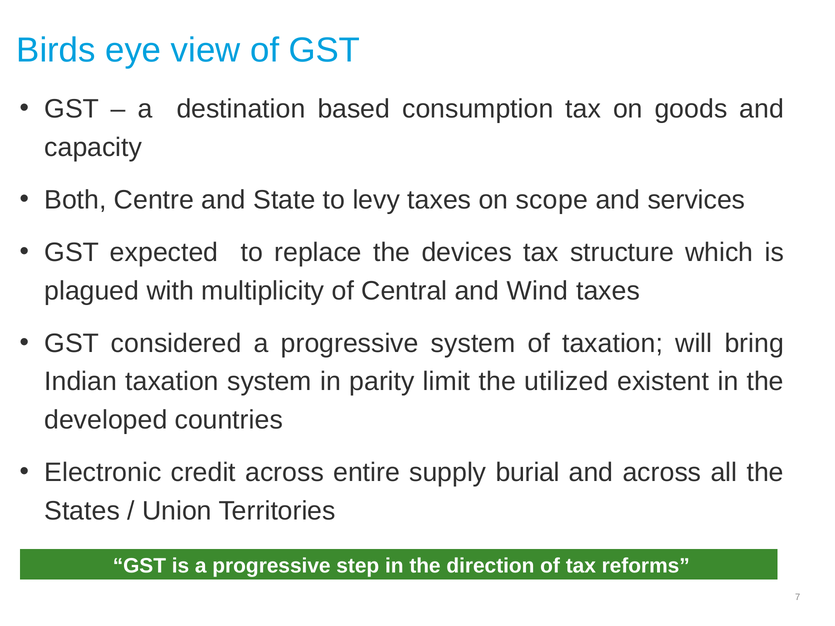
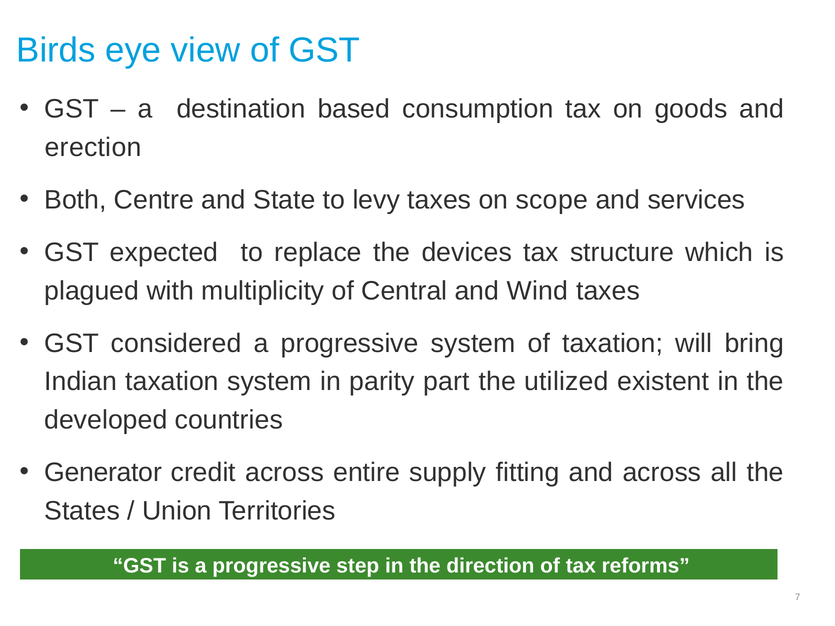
capacity: capacity -> erection
limit: limit -> part
Electronic: Electronic -> Generator
burial: burial -> fitting
